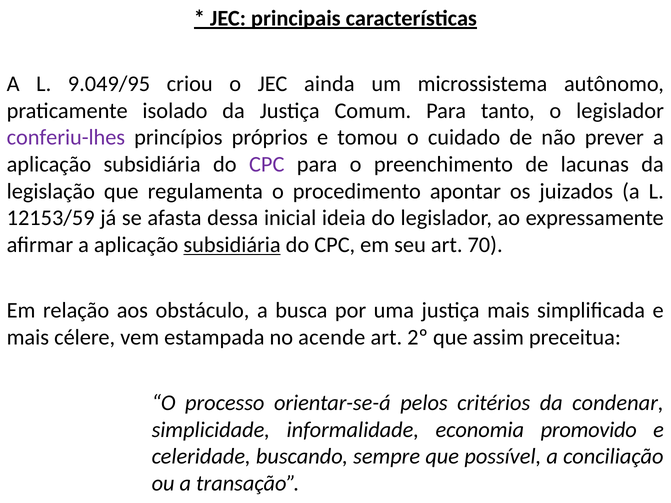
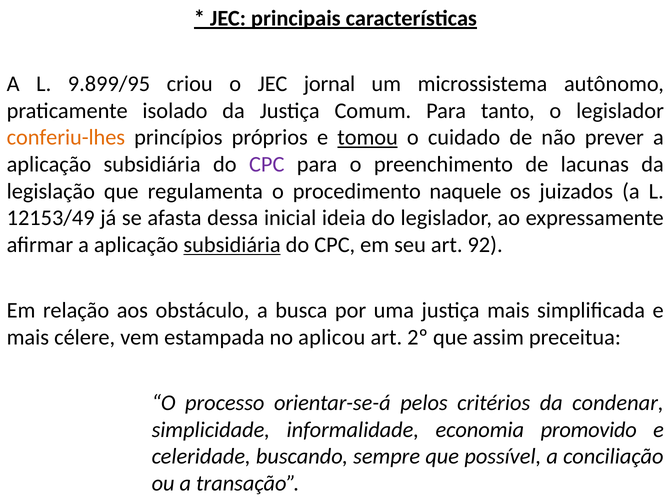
9.049/95: 9.049/95 -> 9.899/95
ainda: ainda -> jornal
conferiu-lhes colour: purple -> orange
tomou underline: none -> present
apontar: apontar -> naquele
12153/59: 12153/59 -> 12153/49
70: 70 -> 92
acende: acende -> aplicou
